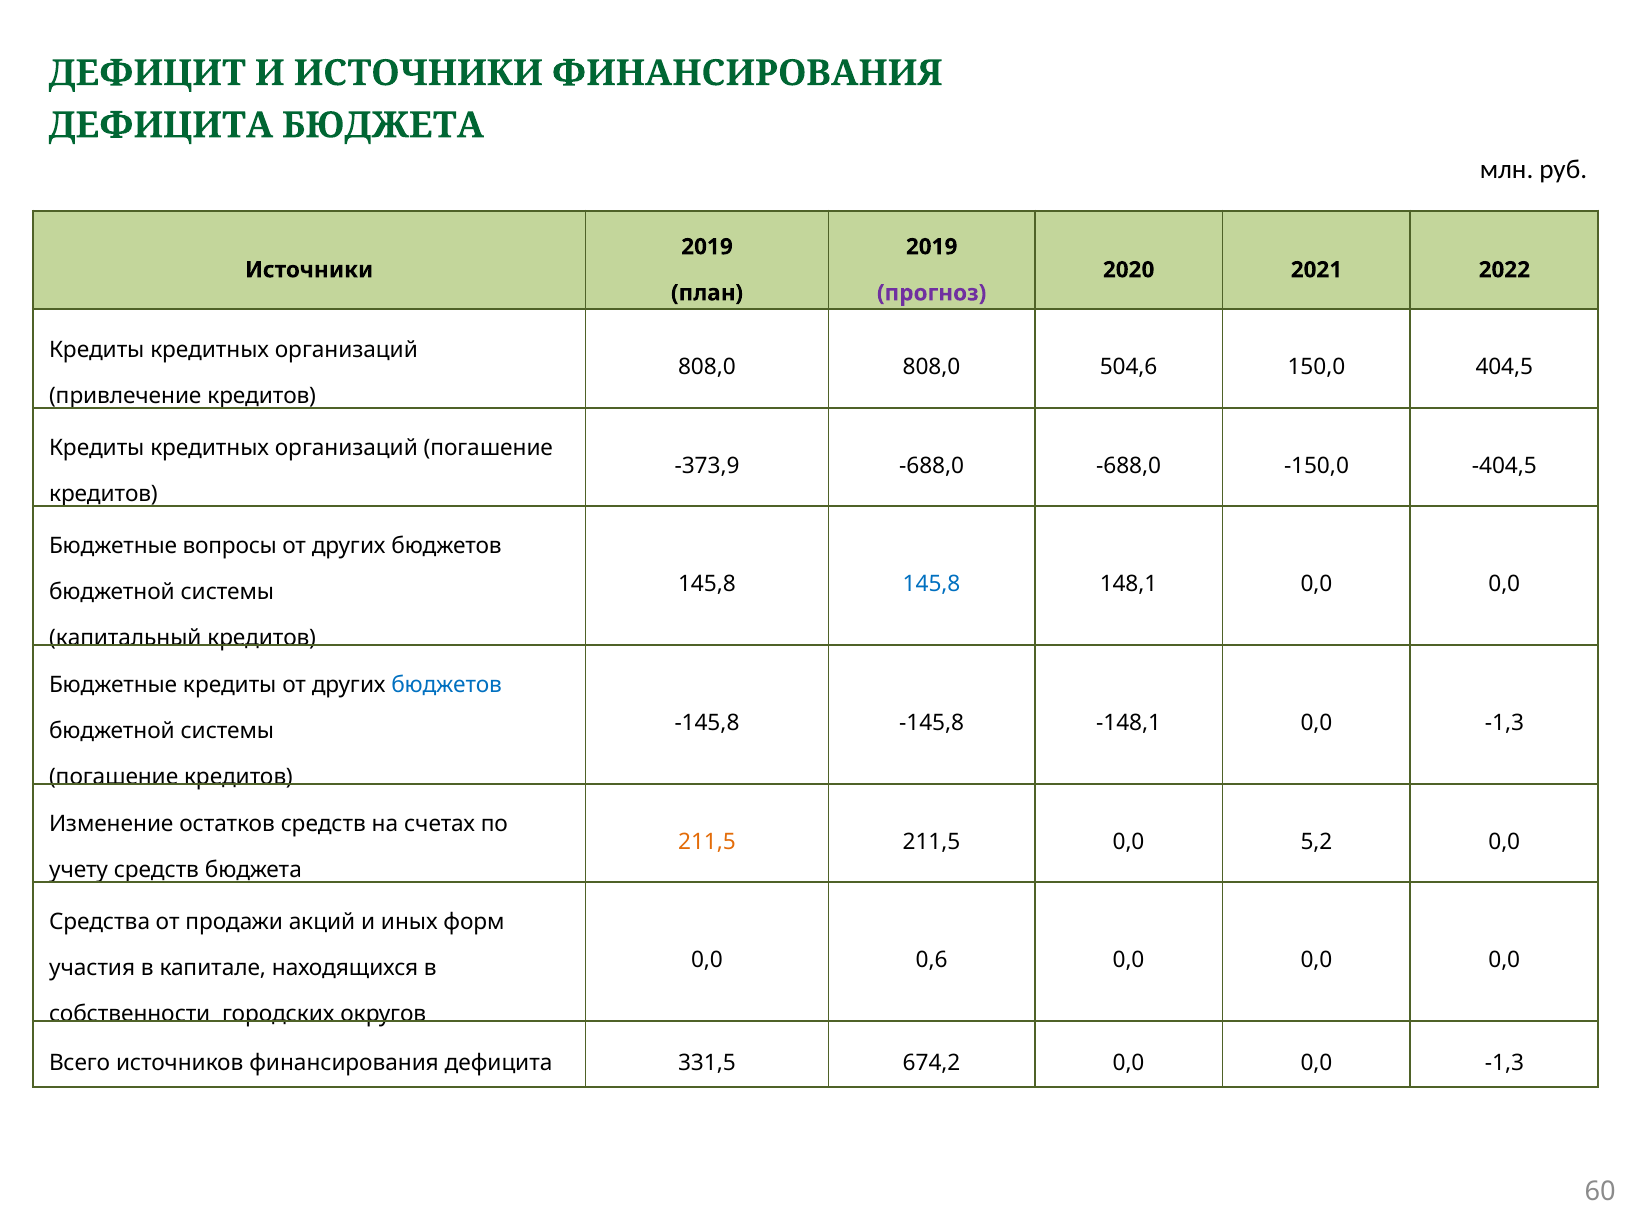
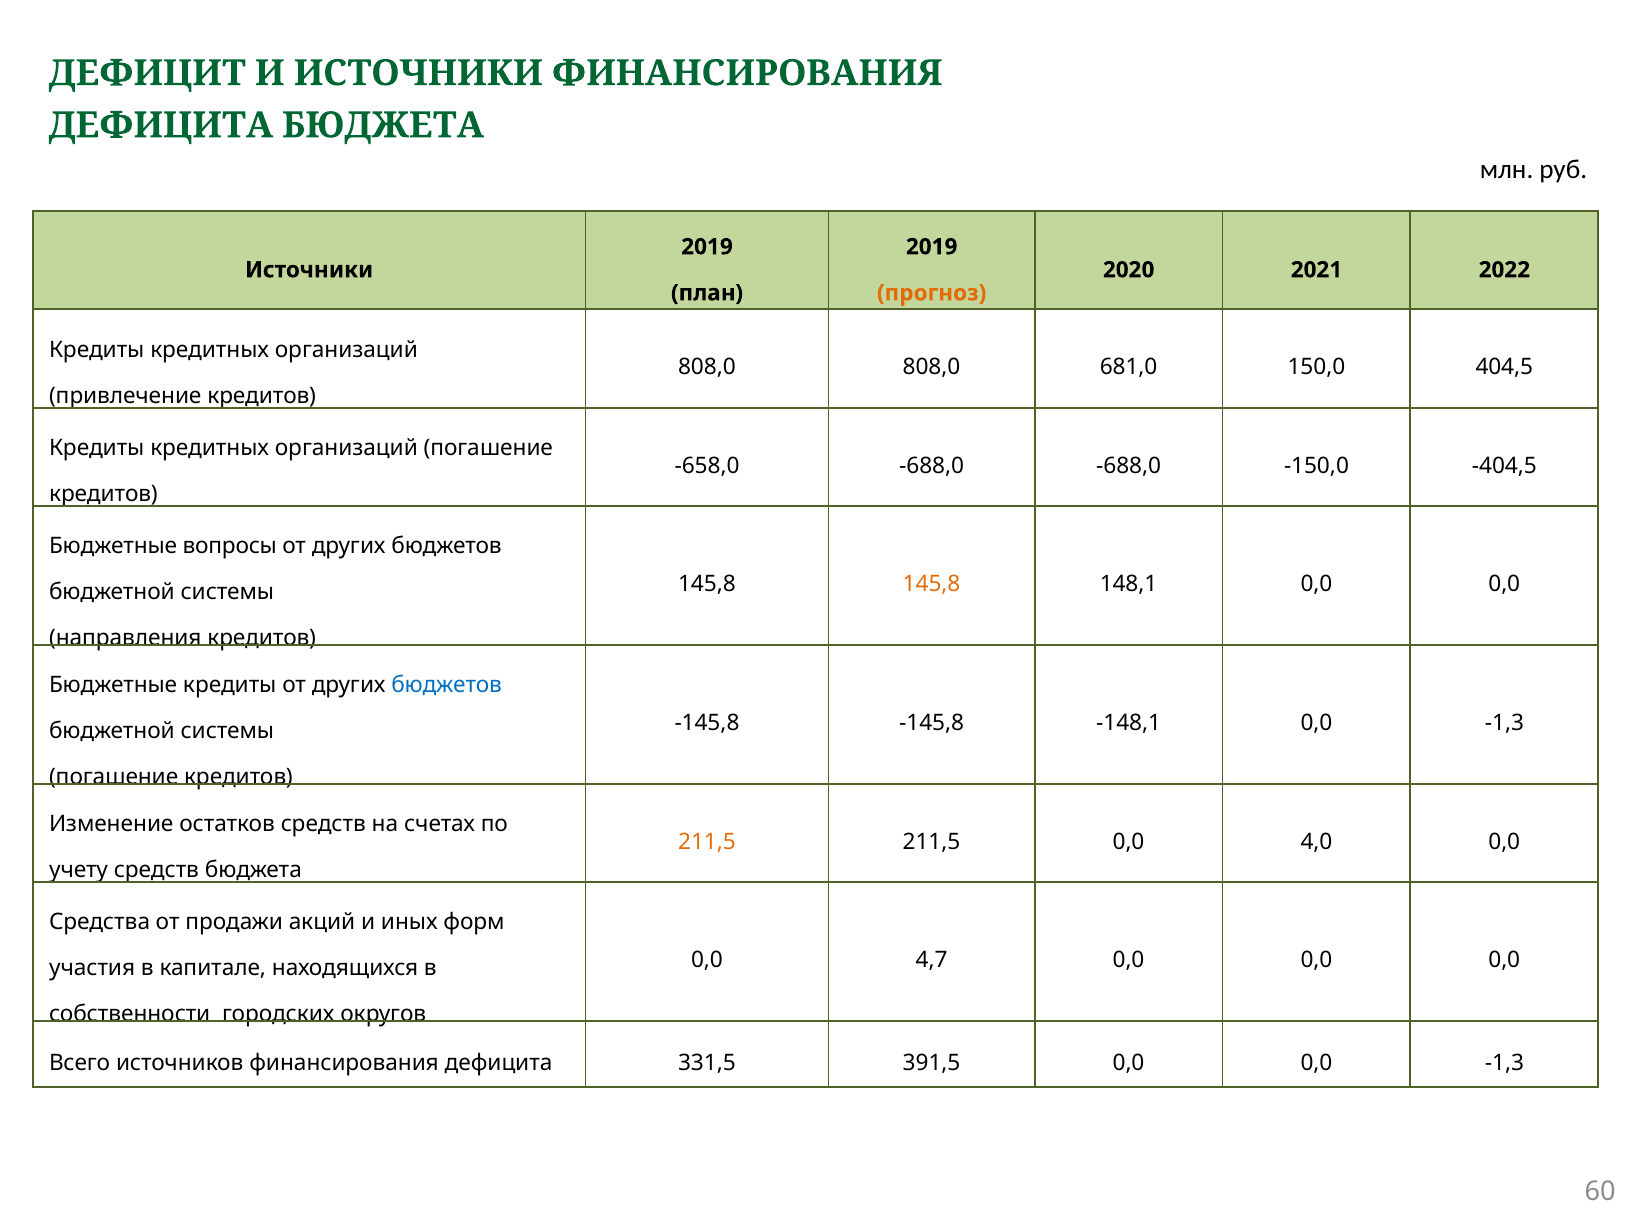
прогноз colour: purple -> orange
504,6: 504,6 -> 681,0
-373,9: -373,9 -> -658,0
145,8 at (932, 584) colour: blue -> orange
капитальный: капитальный -> направления
5,2: 5,2 -> 4,0
0,6: 0,6 -> 4,7
674,2: 674,2 -> 391,5
